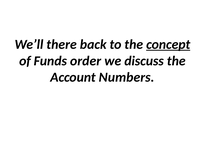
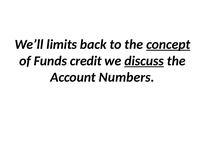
there: there -> limits
order: order -> credit
discuss underline: none -> present
